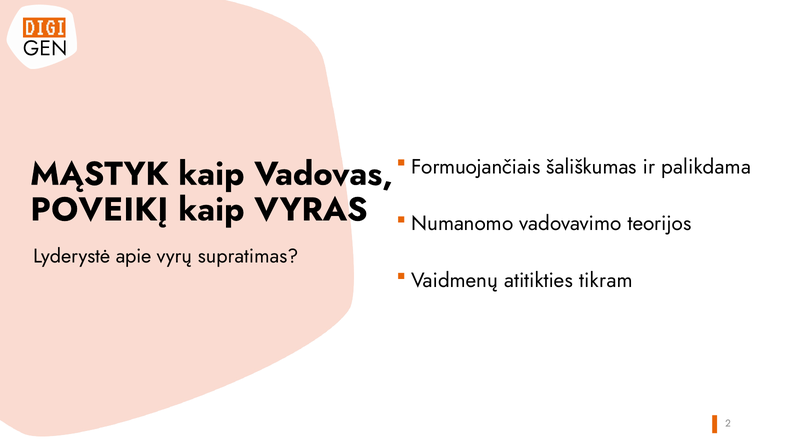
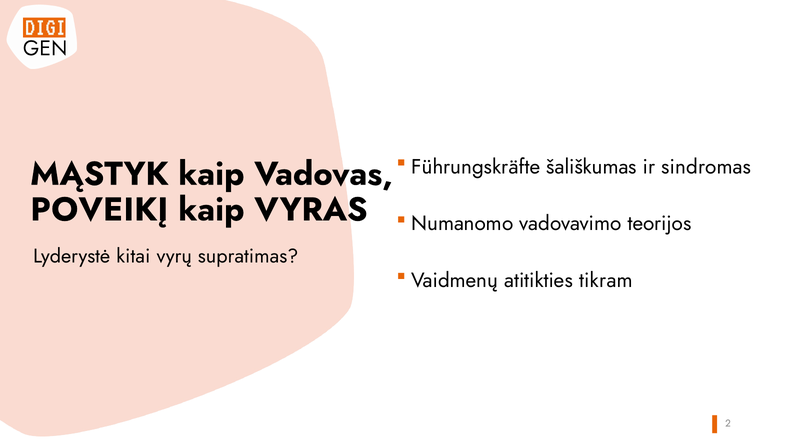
Formuojančiais: Formuojančiais -> Führungskräfte
palikdama: palikdama -> sindromas
apie: apie -> kitai
